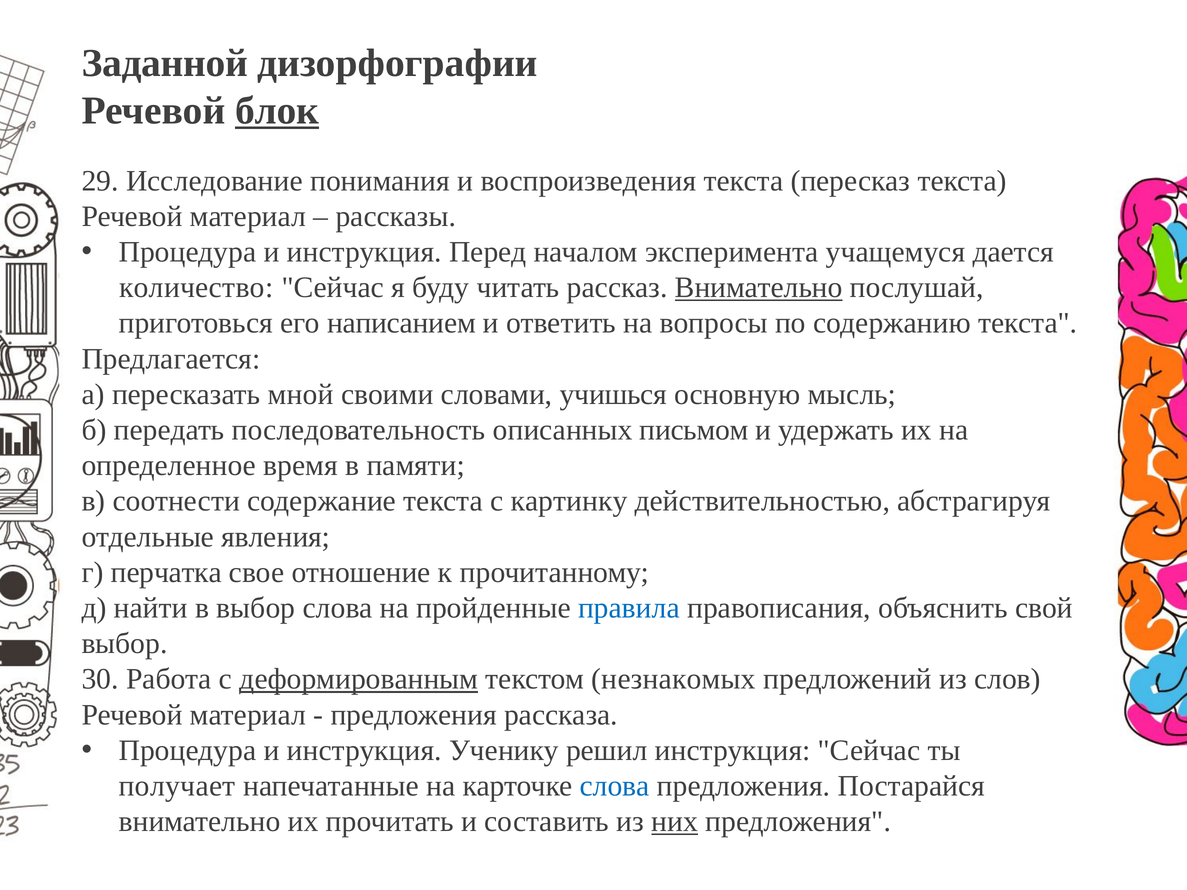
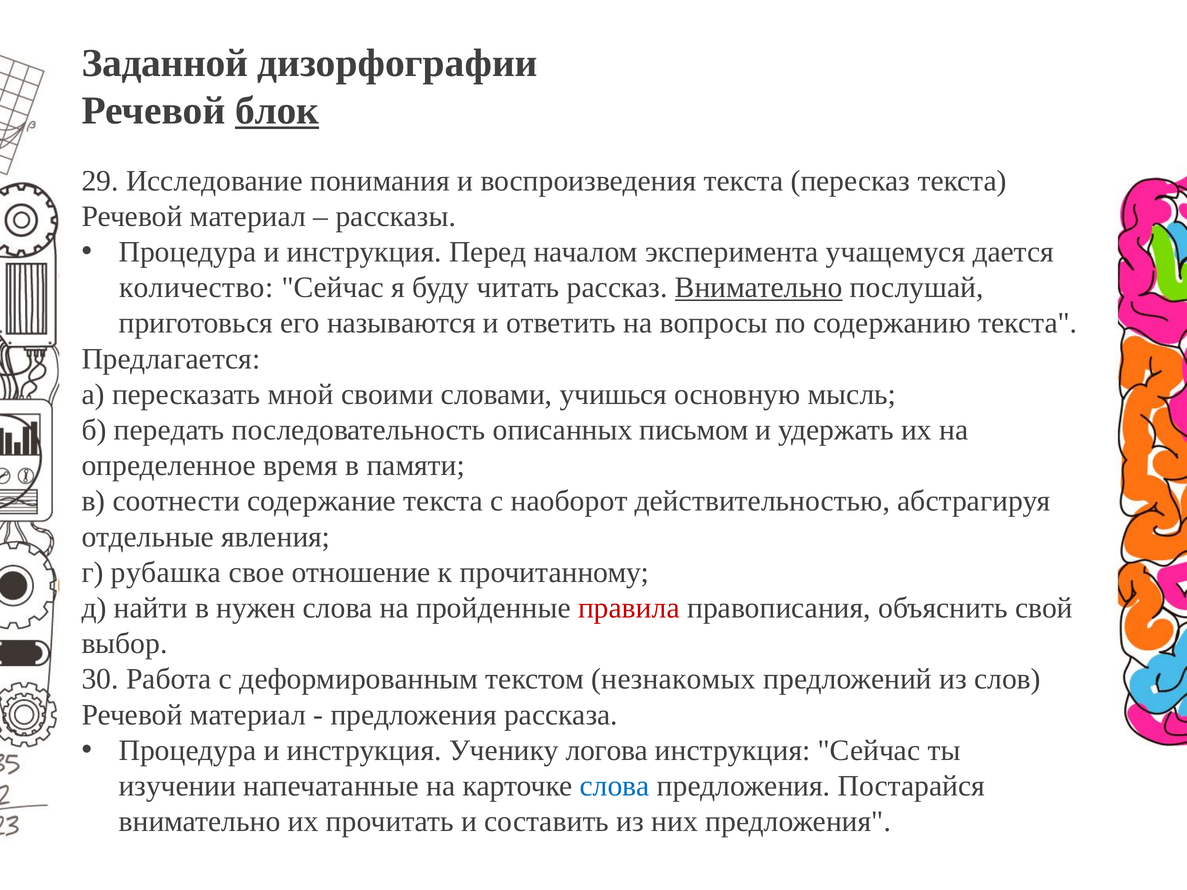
написанием: написанием -> называются
картинку: картинку -> наоборот
перчатка: перчатка -> рубашка
в выбор: выбор -> нужен
правила colour: blue -> red
деформированным underline: present -> none
решил: решил -> логова
получает: получает -> изучении
них underline: present -> none
